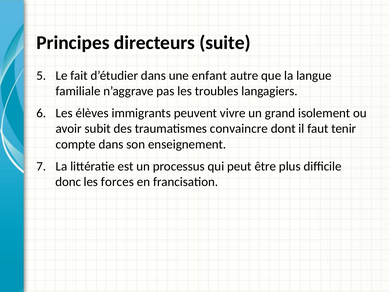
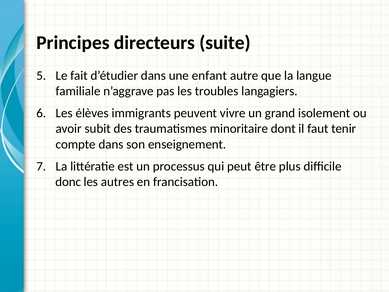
convaincre: convaincre -> minoritaire
forces: forces -> autres
